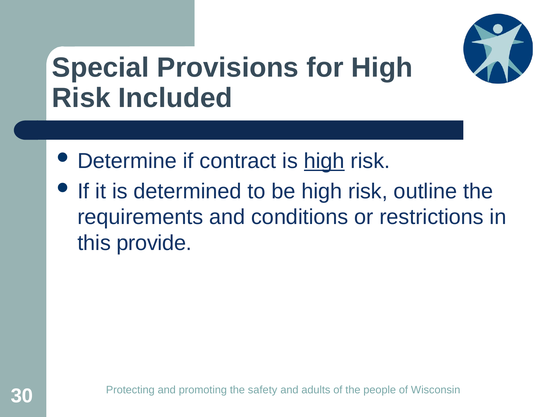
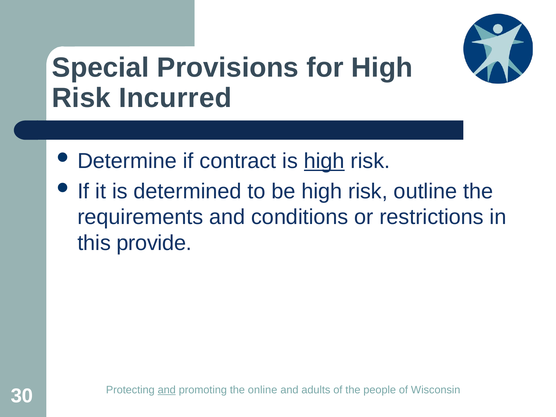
Included: Included -> Incurred
and at (167, 390) underline: none -> present
safety: safety -> online
